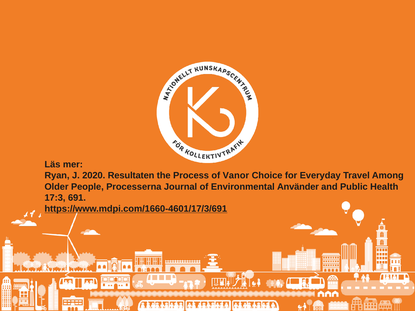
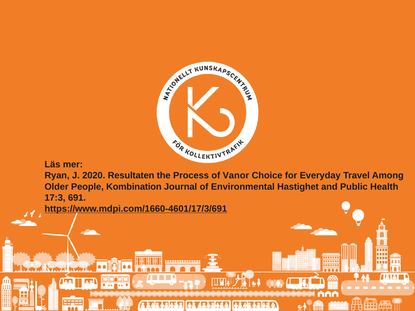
Processerna: Processerna -> Kombination
Använder: Använder -> Hastighet
